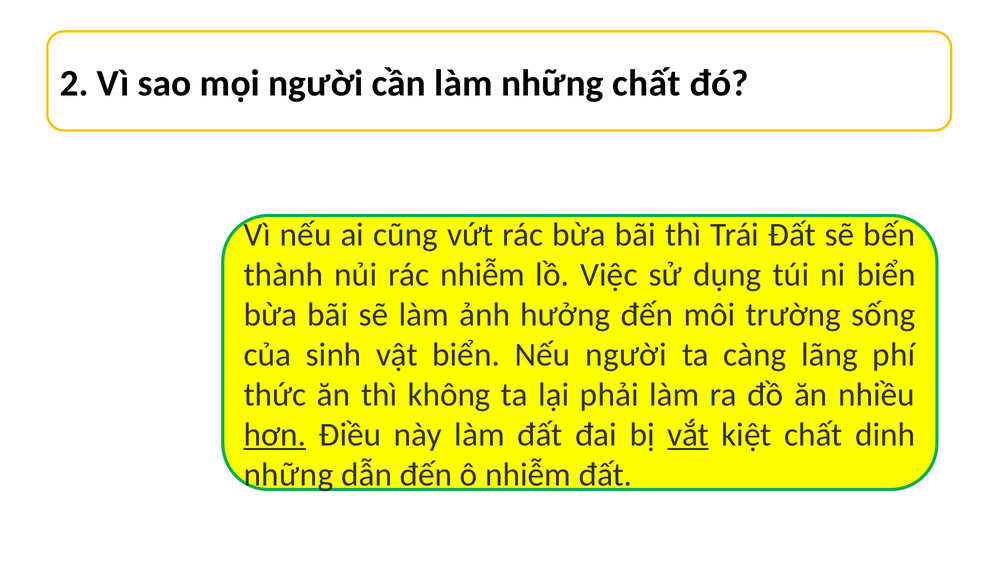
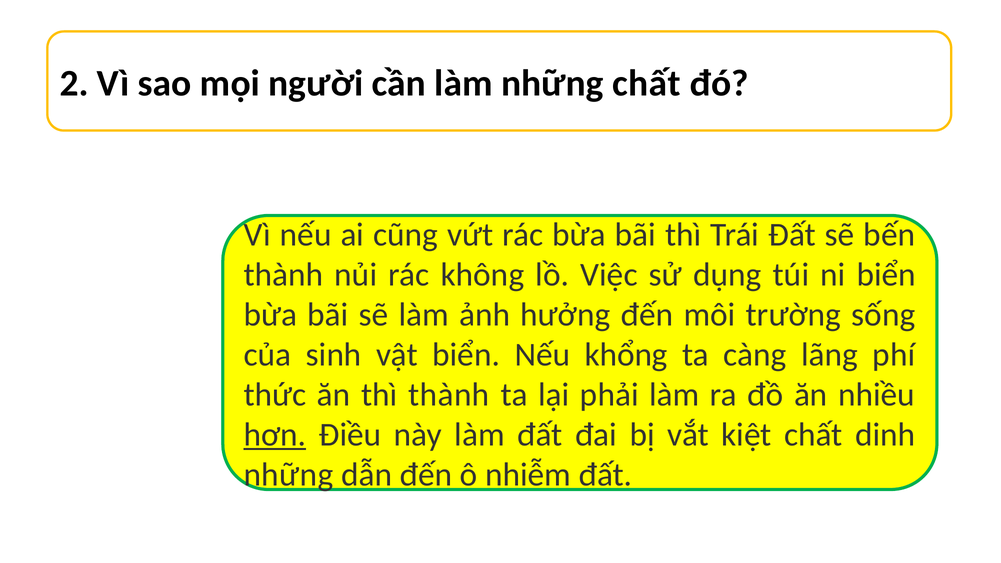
rác nhiễm: nhiễm -> không
Nếu người: người -> khổng
thì không: không -> thành
vắt underline: present -> none
